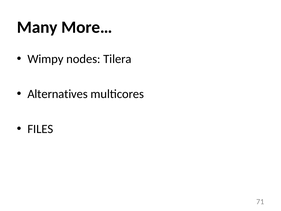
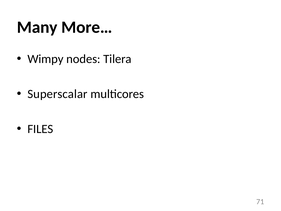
Alternatives: Alternatives -> Superscalar
